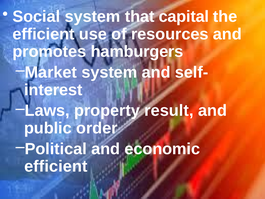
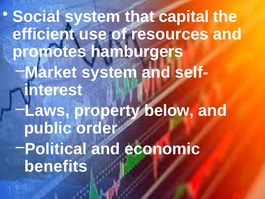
result: result -> below
efficient at (56, 166): efficient -> benefits
